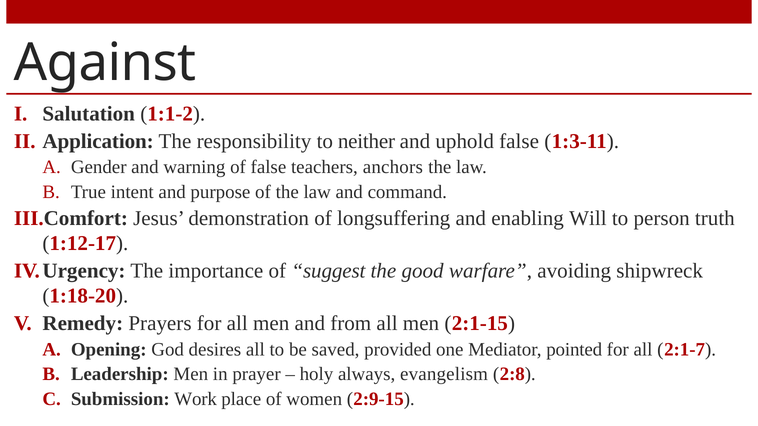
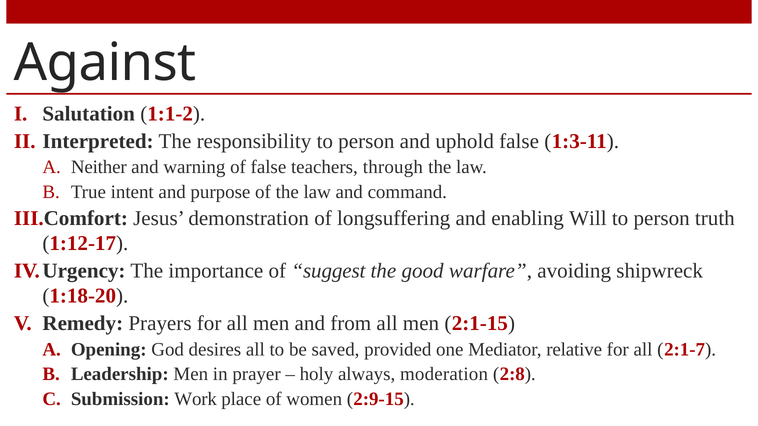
Application: Application -> Interpreted
responsibility to neither: neither -> person
Gender: Gender -> Neither
anchors: anchors -> through
pointed: pointed -> relative
evangelism: evangelism -> moderation
